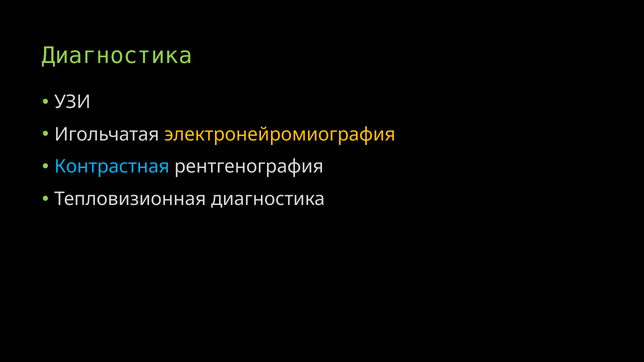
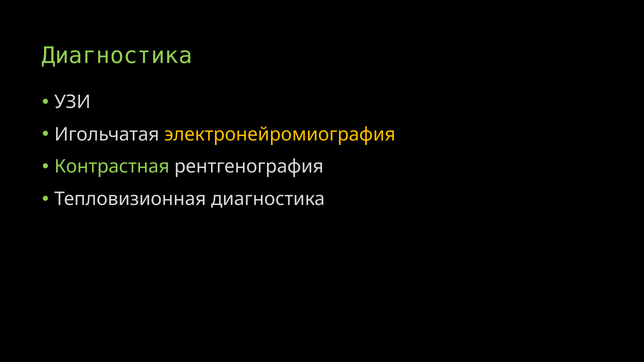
Контрастная colour: light blue -> light green
